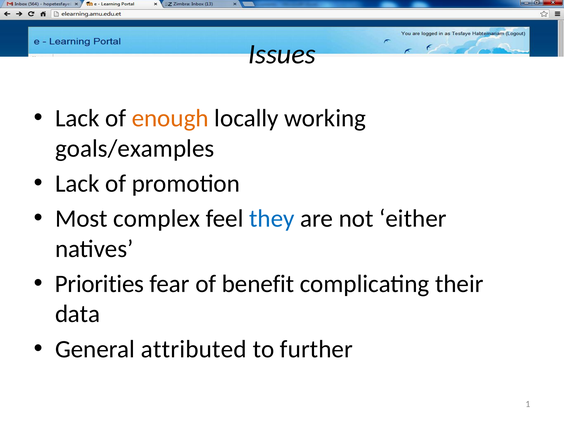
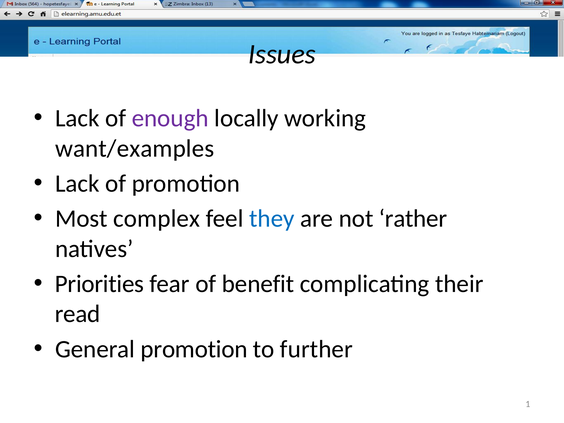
enough colour: orange -> purple
goals/examples: goals/examples -> want/examples
either: either -> rather
data: data -> read
General attributed: attributed -> promotion
